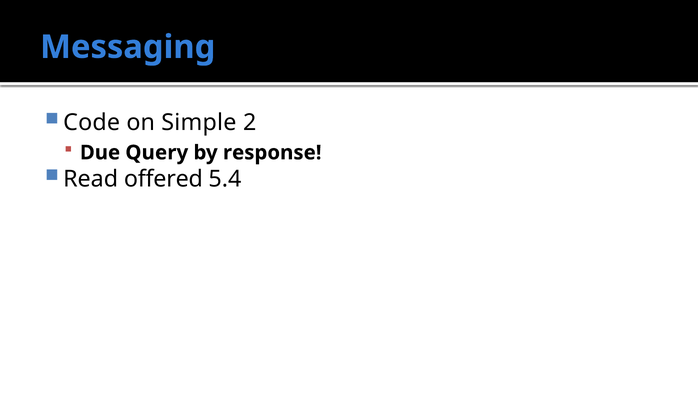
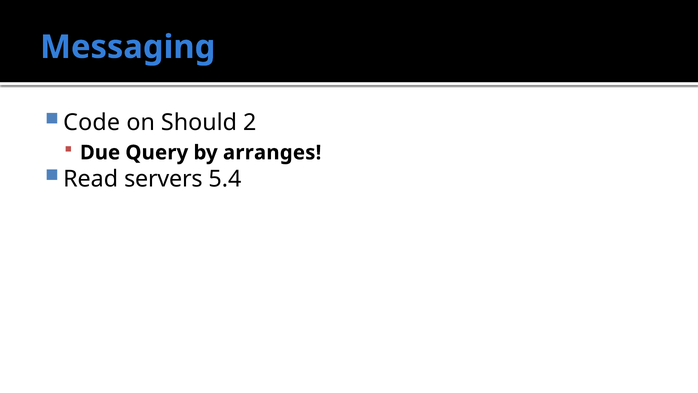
Simple: Simple -> Should
response: response -> arranges
offered: offered -> servers
